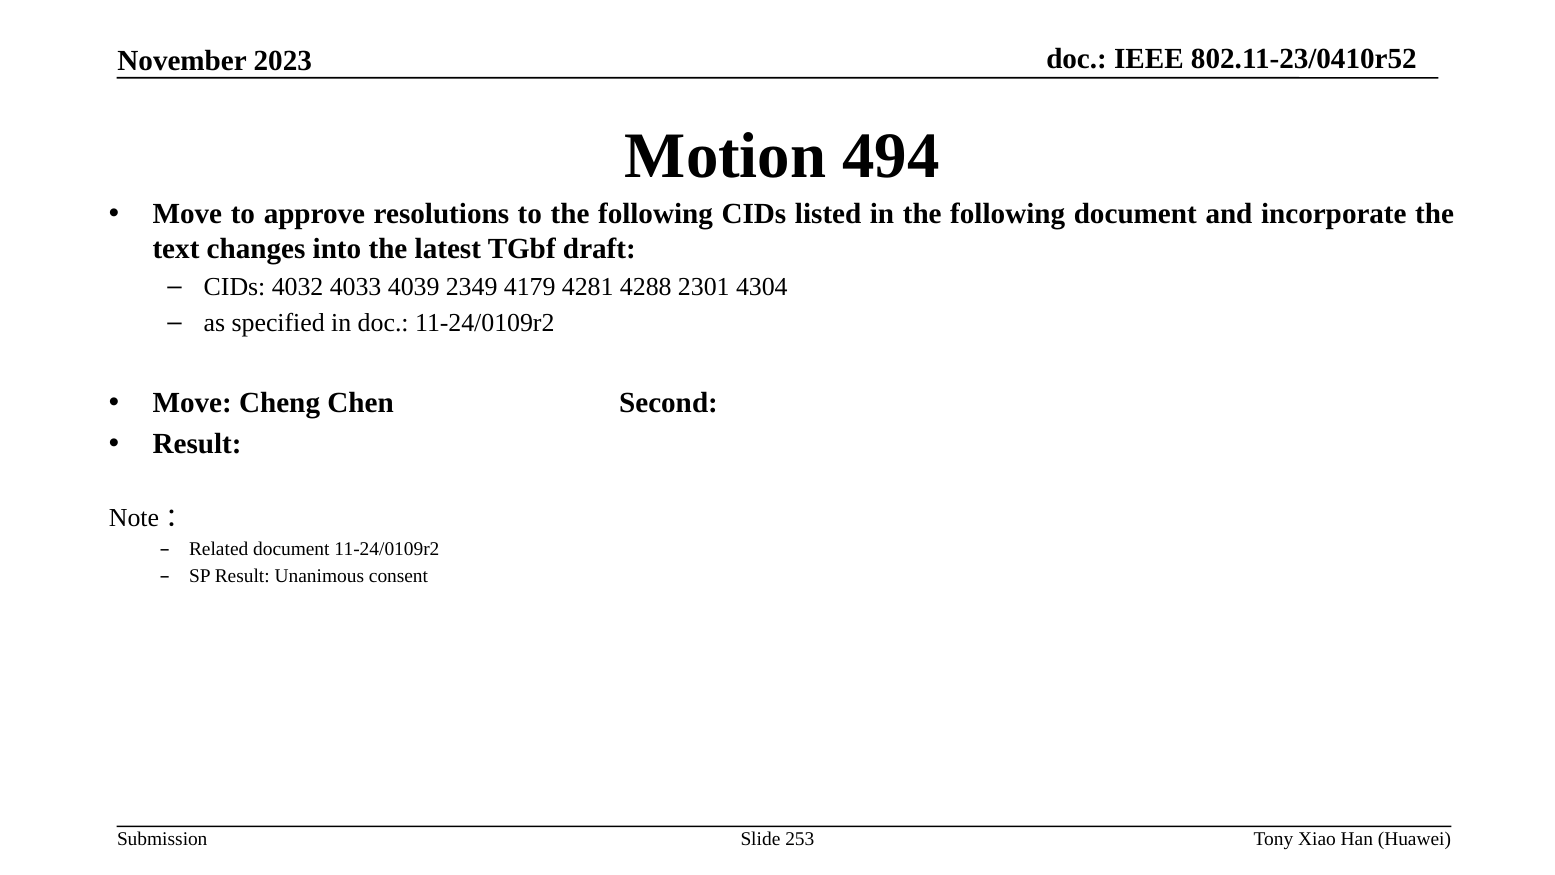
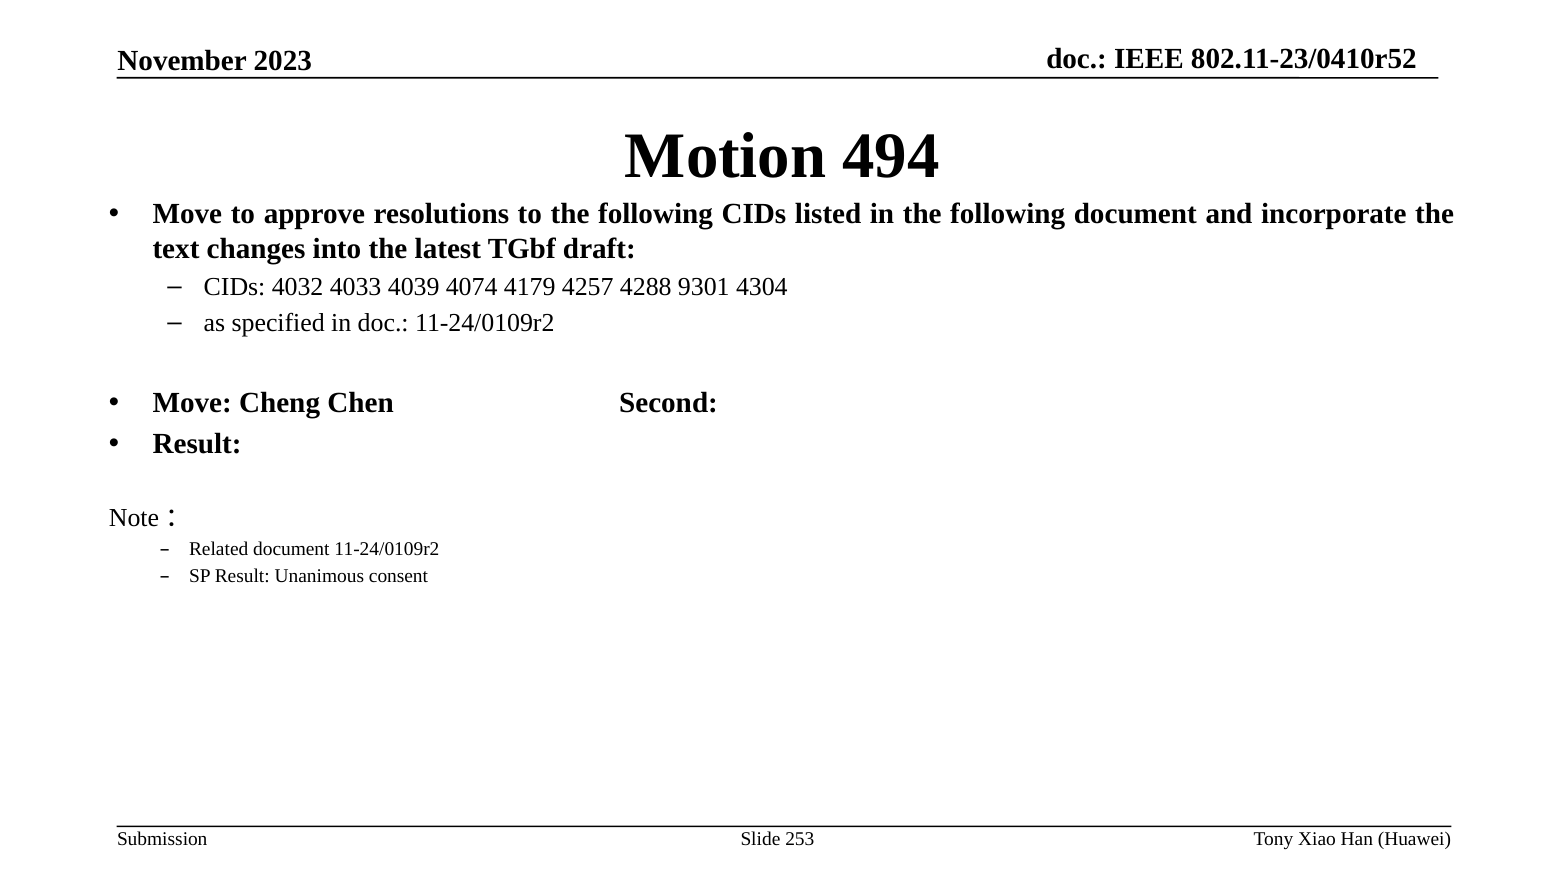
2349: 2349 -> 4074
4281: 4281 -> 4257
2301: 2301 -> 9301
